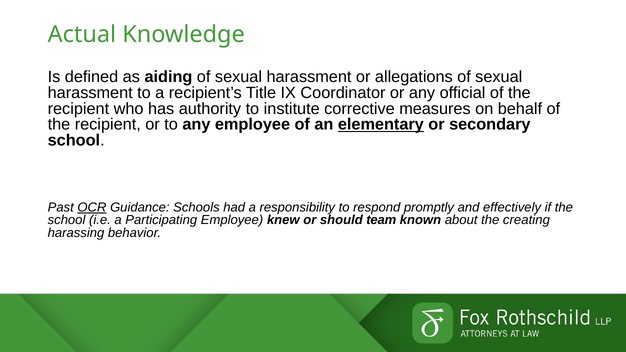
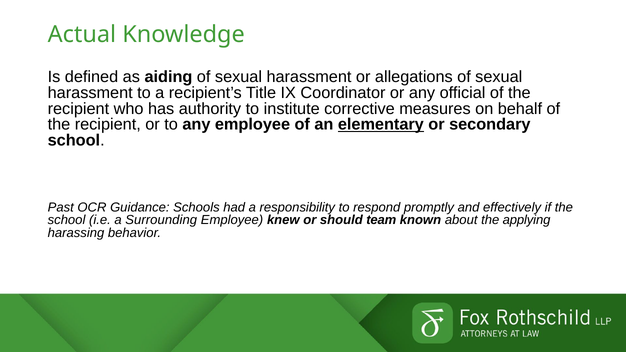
OCR underline: present -> none
Participating: Participating -> Surrounding
creating: creating -> applying
